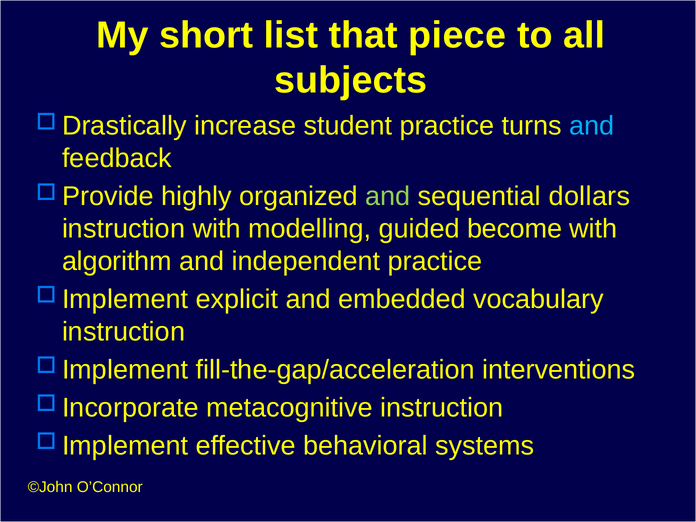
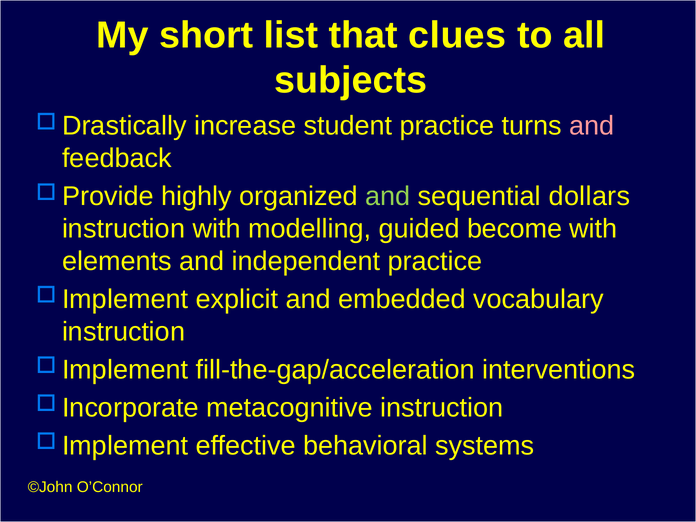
piece: piece -> clues
and at (592, 126) colour: light blue -> pink
algorithm: algorithm -> elements
